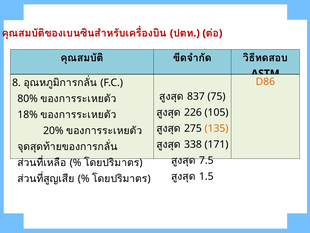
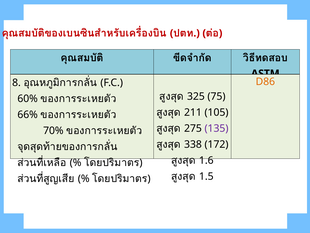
837: 837 -> 325
80%: 80% -> 60%
226: 226 -> 211
18%: 18% -> 66%
135 colour: orange -> purple
20%: 20% -> 70%
171: 171 -> 172
7.5: 7.5 -> 1.6
